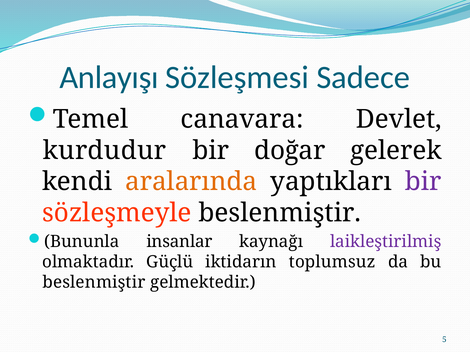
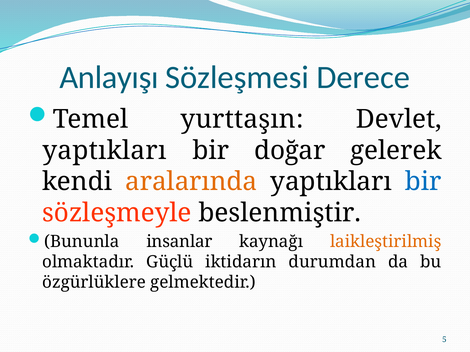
Sadece: Sadece -> Derece
canavara: canavara -> yurttaşın
kurdudur at (104, 151): kurdudur -> yaptıkları
bir at (423, 182) colour: purple -> blue
laikleştirilmiş colour: purple -> orange
toplumsuz: toplumsuz -> durumdan
beslenmiştir at (94, 283): beslenmiştir -> özgürlüklere
